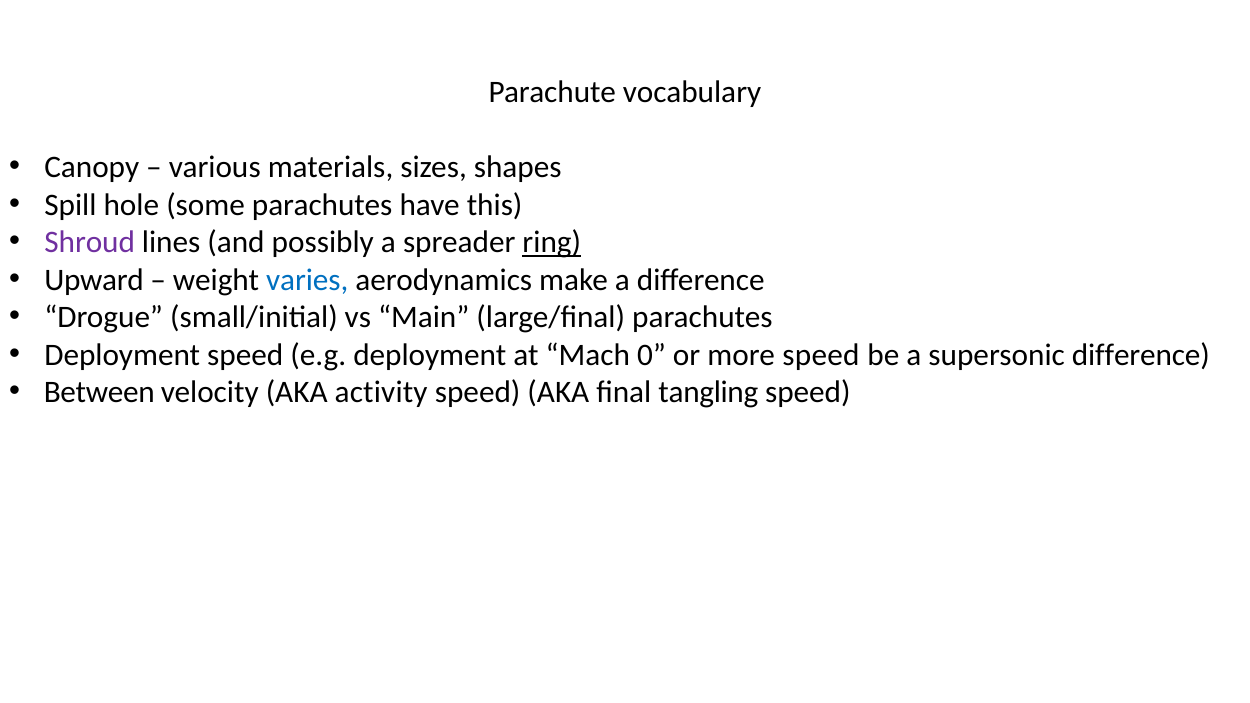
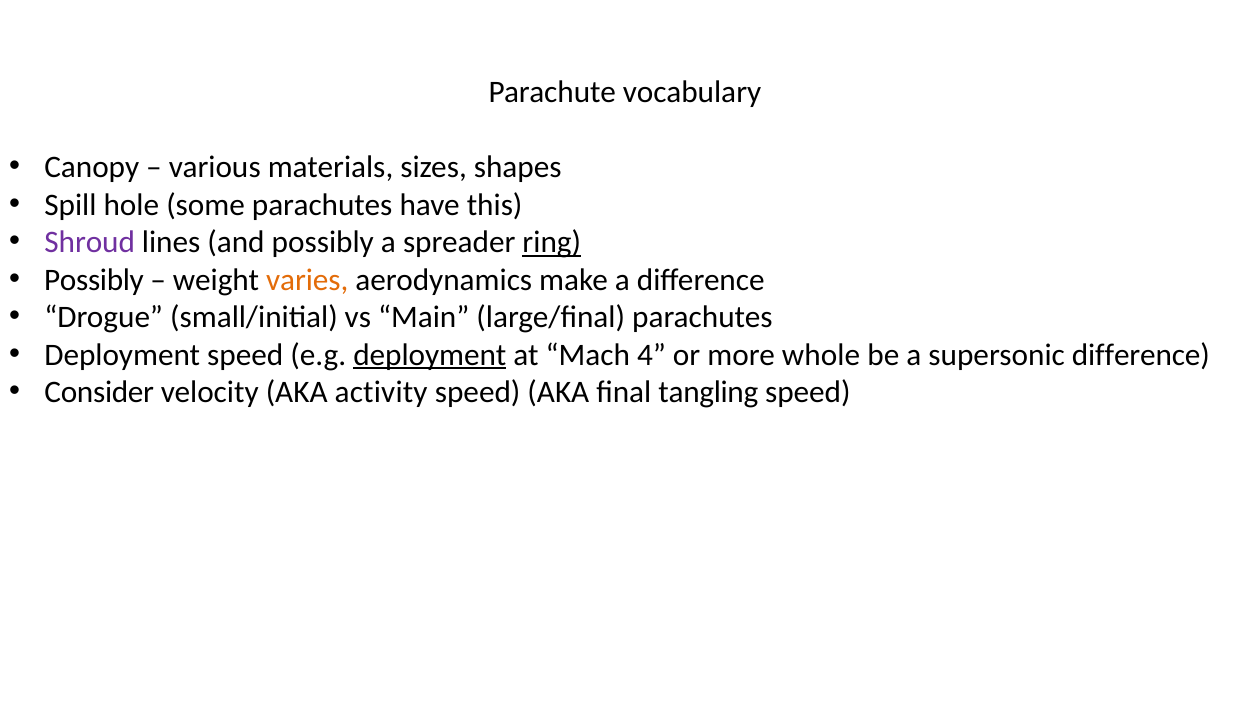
Upward at (94, 280): Upward -> Possibly
varies colour: blue -> orange
deployment at (430, 355) underline: none -> present
0: 0 -> 4
more speed: speed -> whole
Between: Between -> Consider
